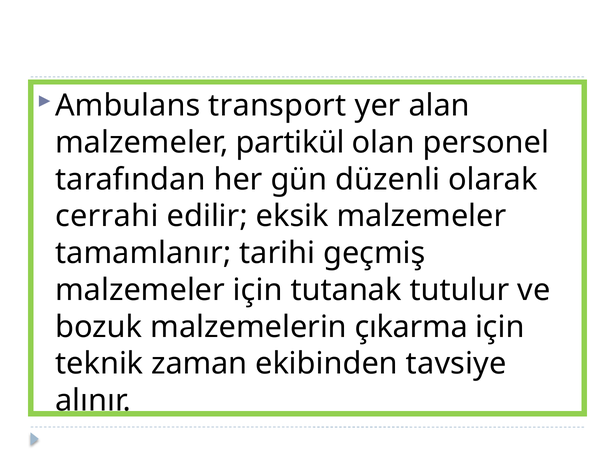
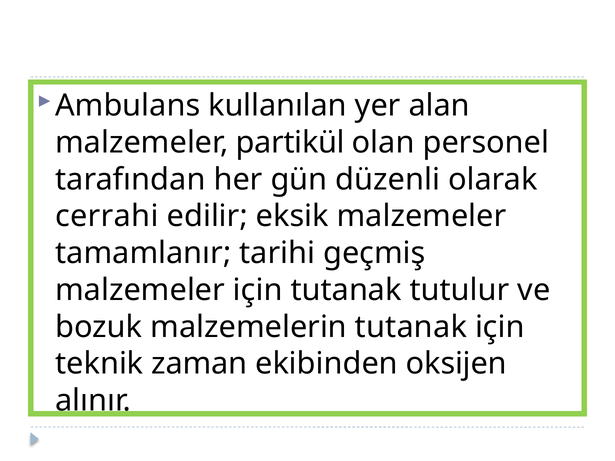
transport: transport -> kullanılan
malzemelerin çıkarma: çıkarma -> tutanak
tavsiye: tavsiye -> oksijen
